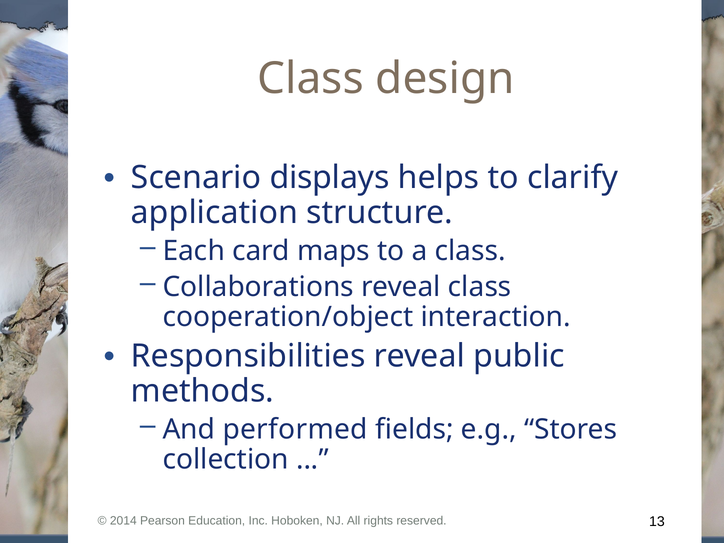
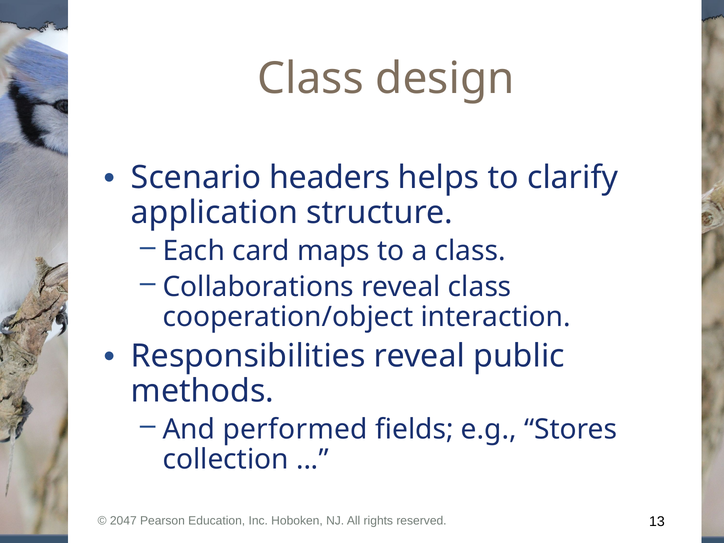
displays: displays -> headers
2014: 2014 -> 2047
